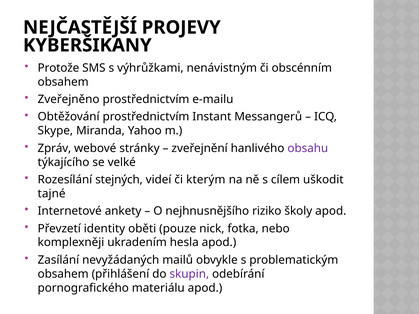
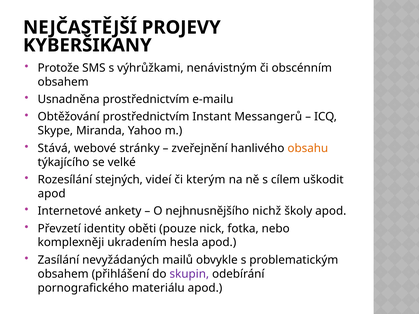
Zveřejněno: Zveřejněno -> Usnadněna
Zpráv: Zpráv -> Stává
obsahu colour: purple -> orange
tajné at (52, 194): tajné -> apod
riziko: riziko -> nichž
